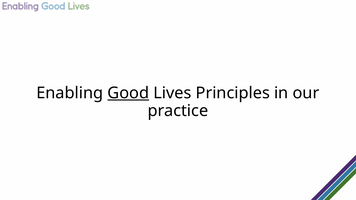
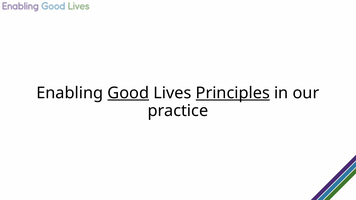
Principles underline: none -> present
